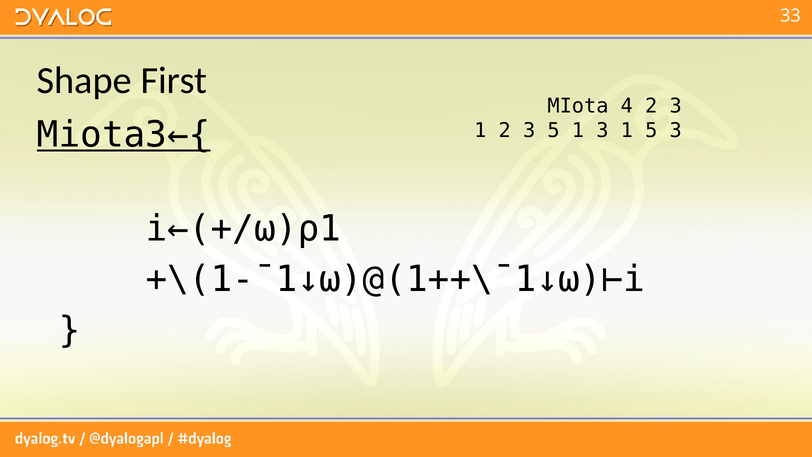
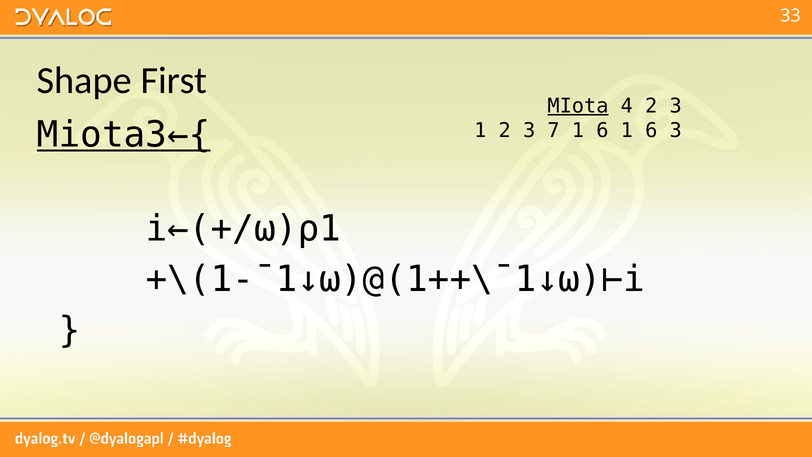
MIota underline: none -> present
3 5: 5 -> 7
3 at (602, 130): 3 -> 6
5 at (651, 130): 5 -> 6
